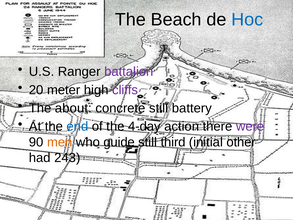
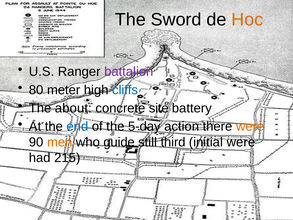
Beach: Beach -> Sword
Hoc colour: blue -> orange
20: 20 -> 80
cliffs colour: purple -> blue
concrete still: still -> site
4-day: 4-day -> 5-day
were at (250, 126) colour: purple -> orange
initial other: other -> were
243: 243 -> 215
